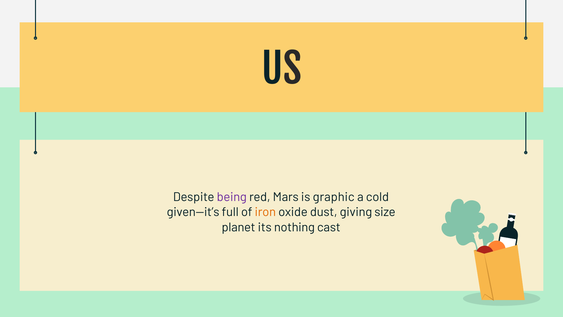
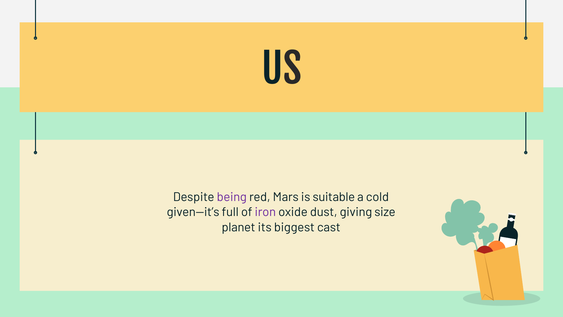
graphic: graphic -> suitable
iron colour: orange -> purple
nothing: nothing -> biggest
